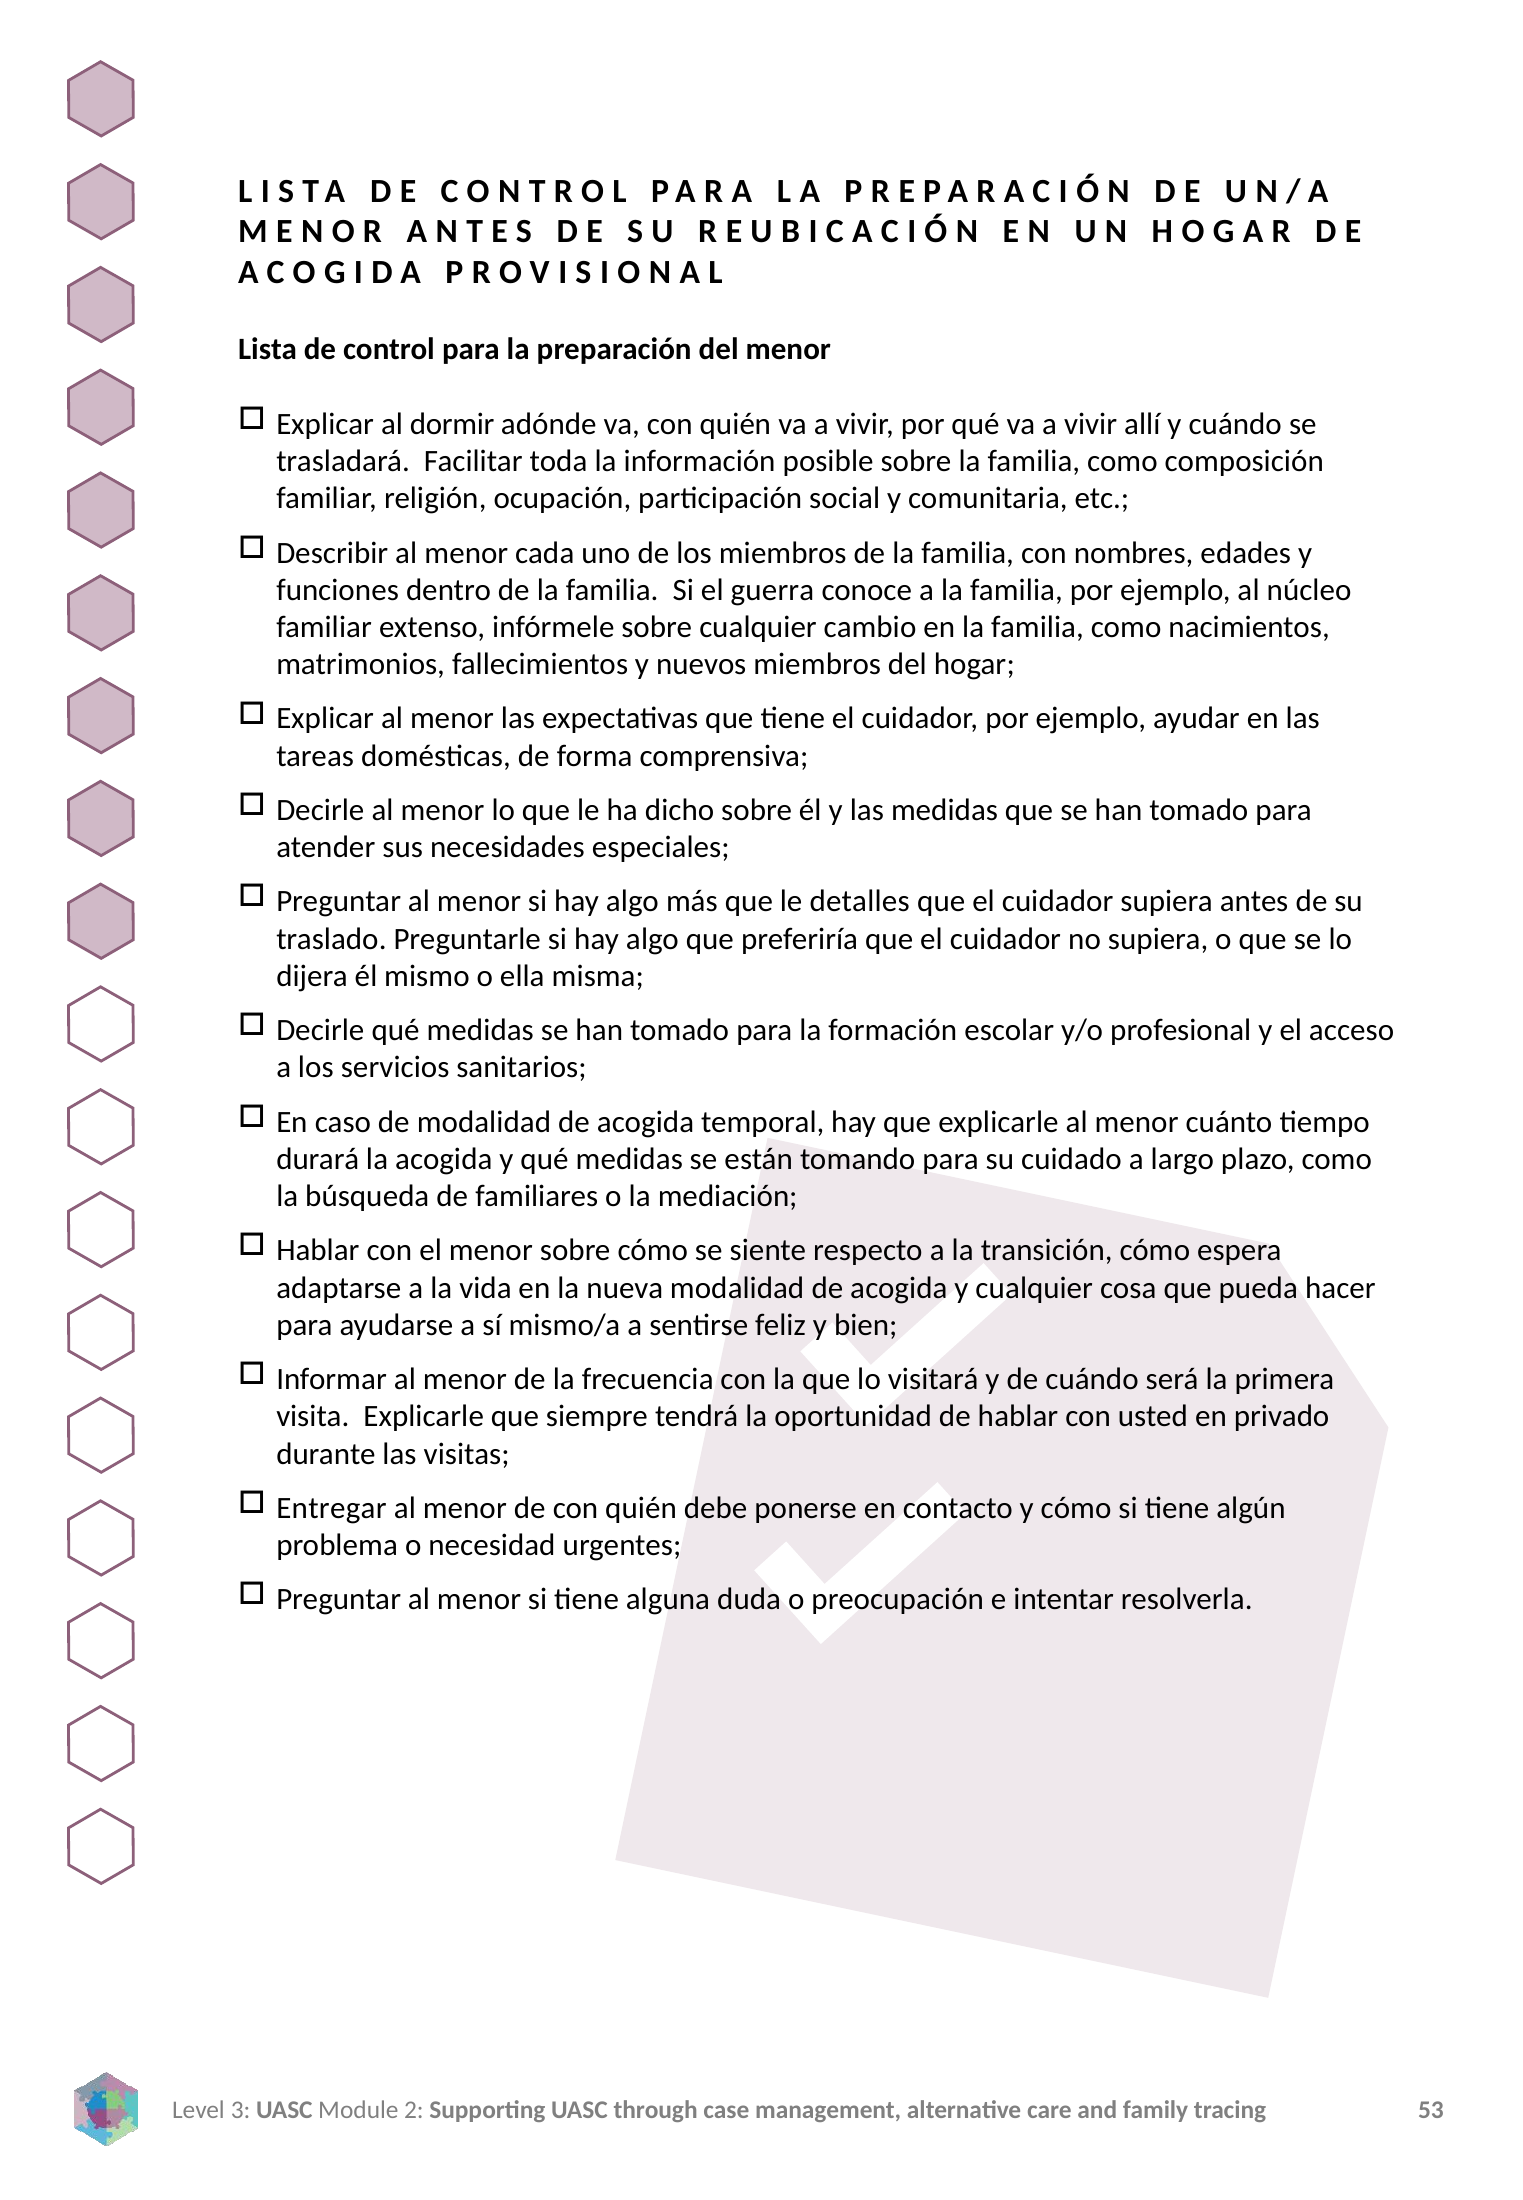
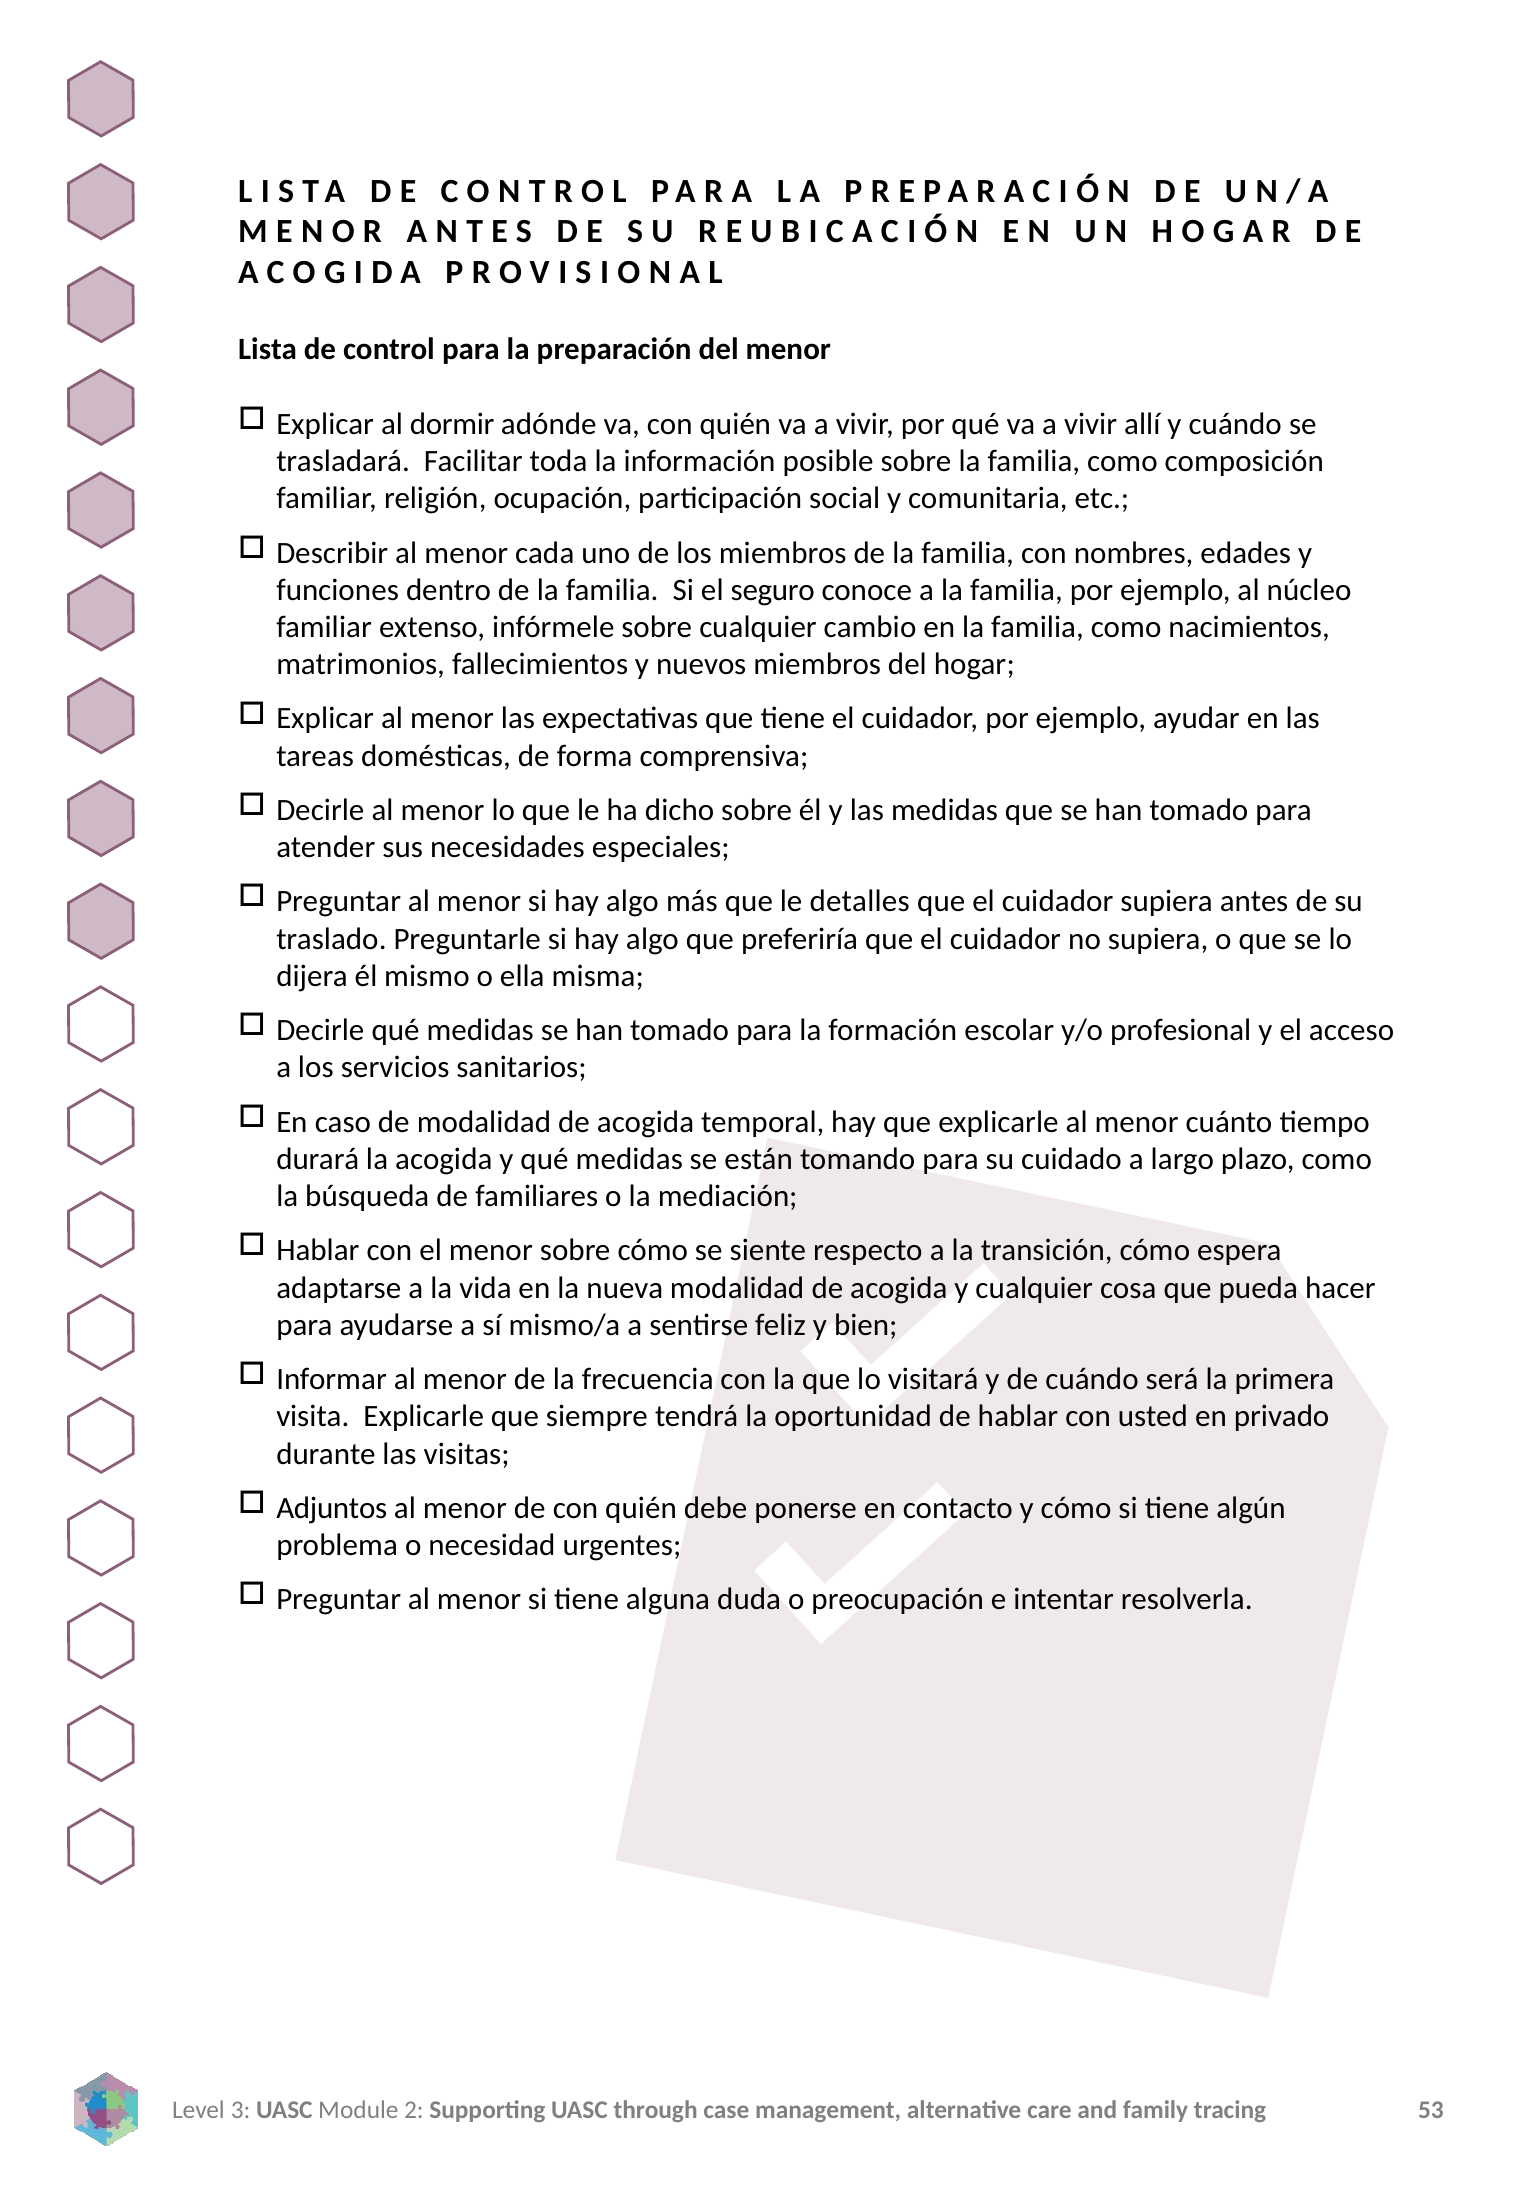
guerra: guerra -> seguro
Entregar: Entregar -> Adjuntos
